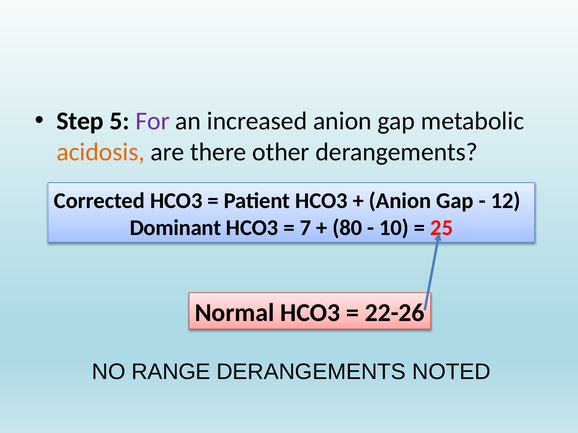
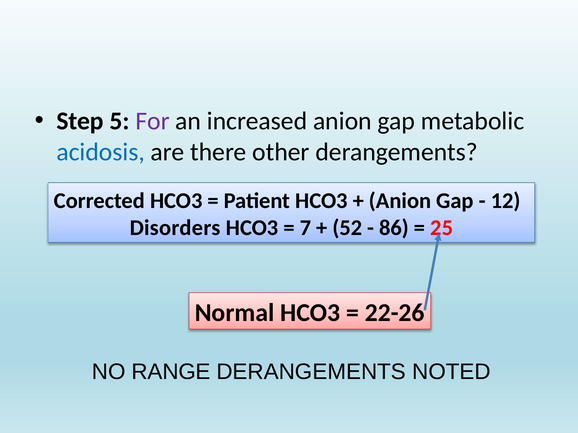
acidosis colour: orange -> blue
Dominant: Dominant -> Disorders
80: 80 -> 52
10: 10 -> 86
